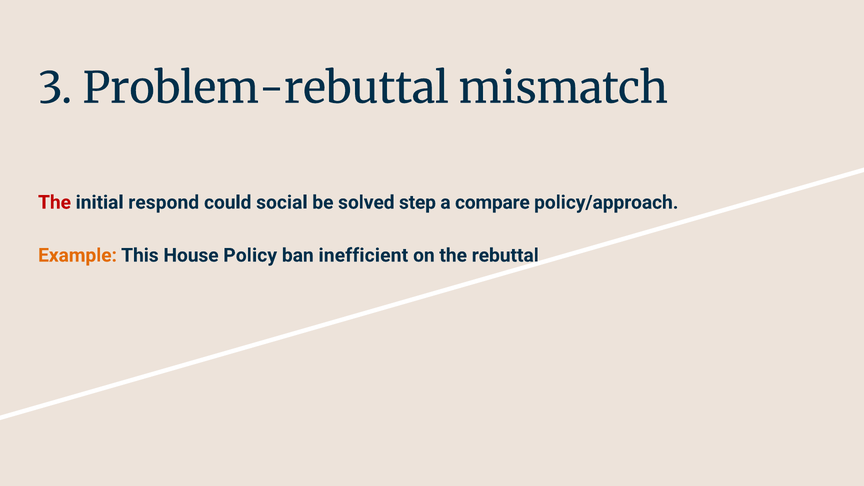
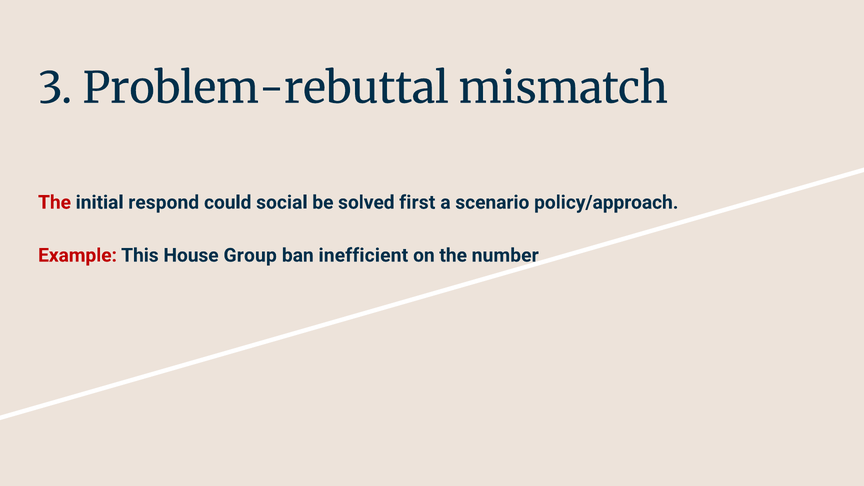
step: step -> first
compare: compare -> scenario
Example colour: orange -> red
Policy: Policy -> Group
rebuttal: rebuttal -> number
